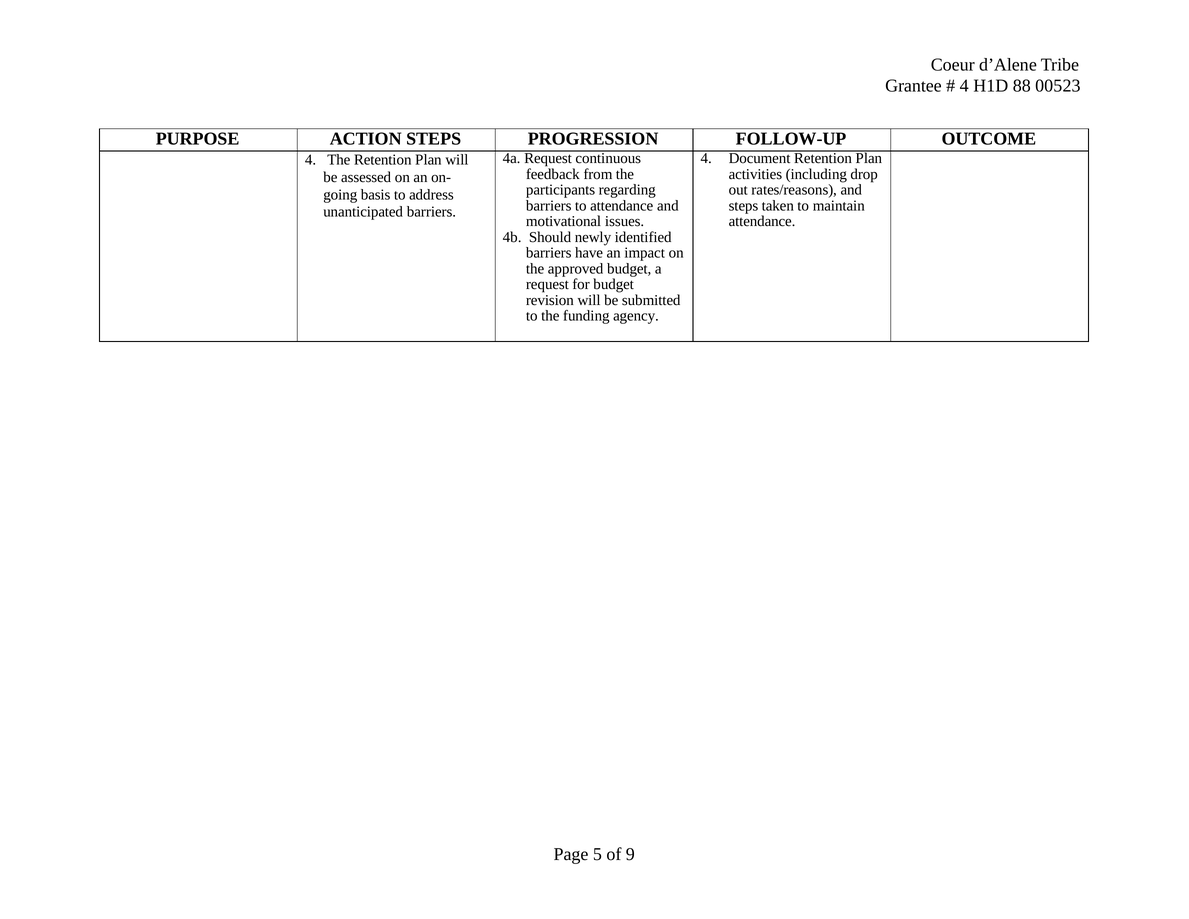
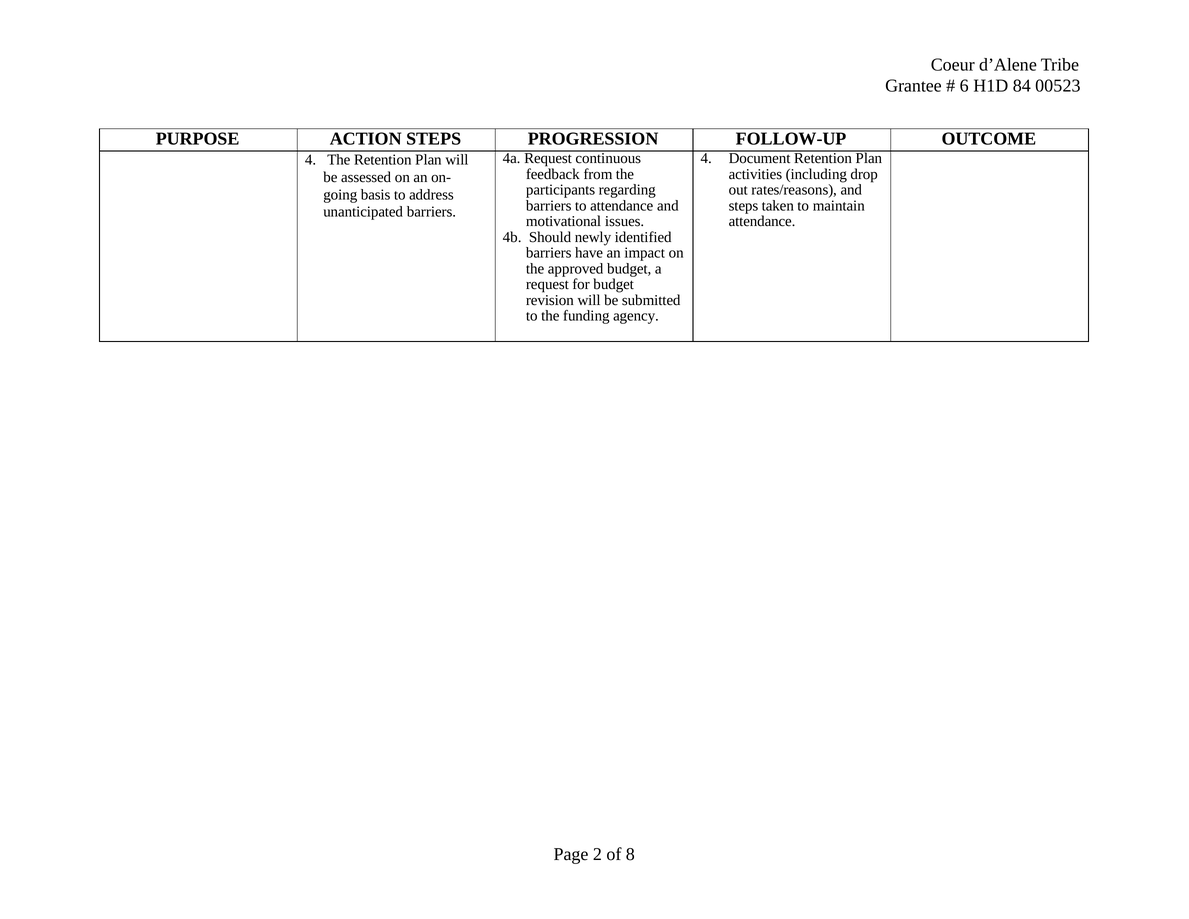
4 at (964, 86): 4 -> 6
88: 88 -> 84
5: 5 -> 2
9: 9 -> 8
